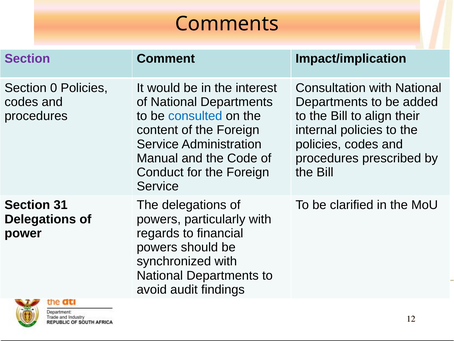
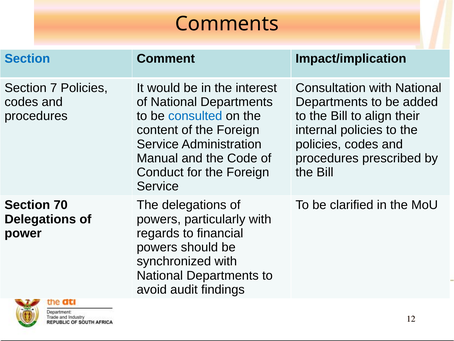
Section at (27, 59) colour: purple -> blue
0: 0 -> 7
31: 31 -> 70
